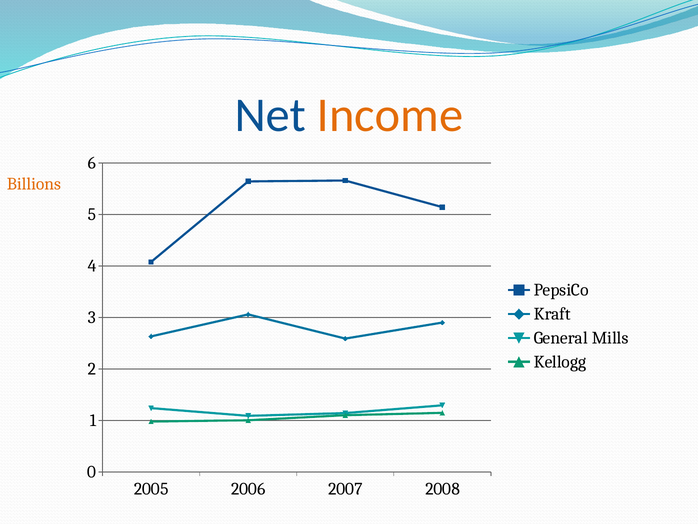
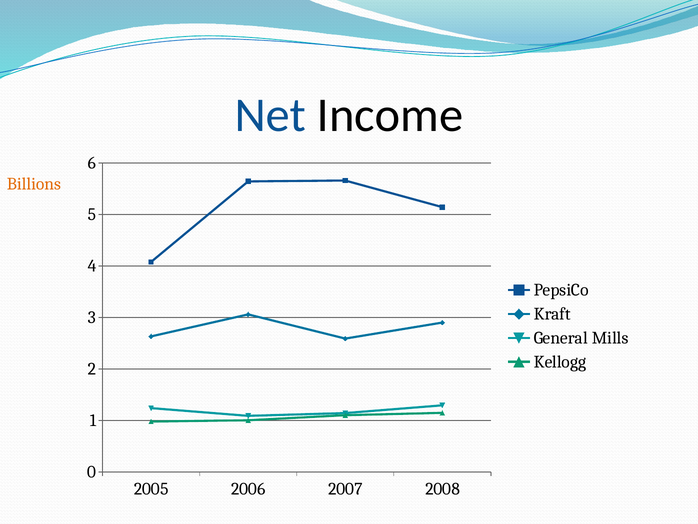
Income colour: orange -> black
